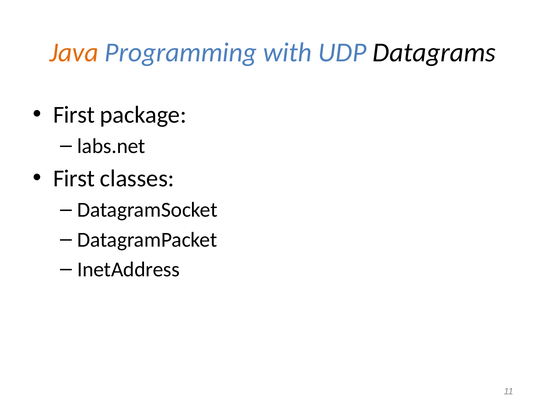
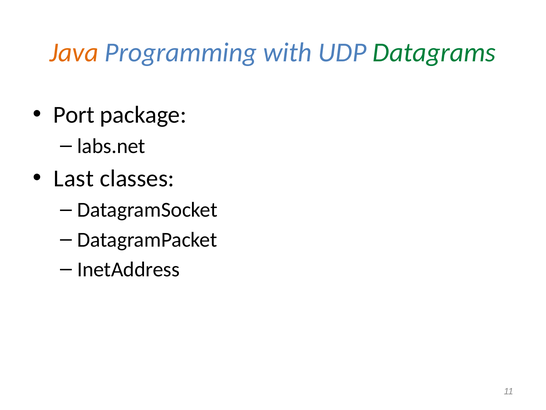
Datagrams colour: black -> green
First at (74, 115): First -> Port
First at (74, 178): First -> Last
